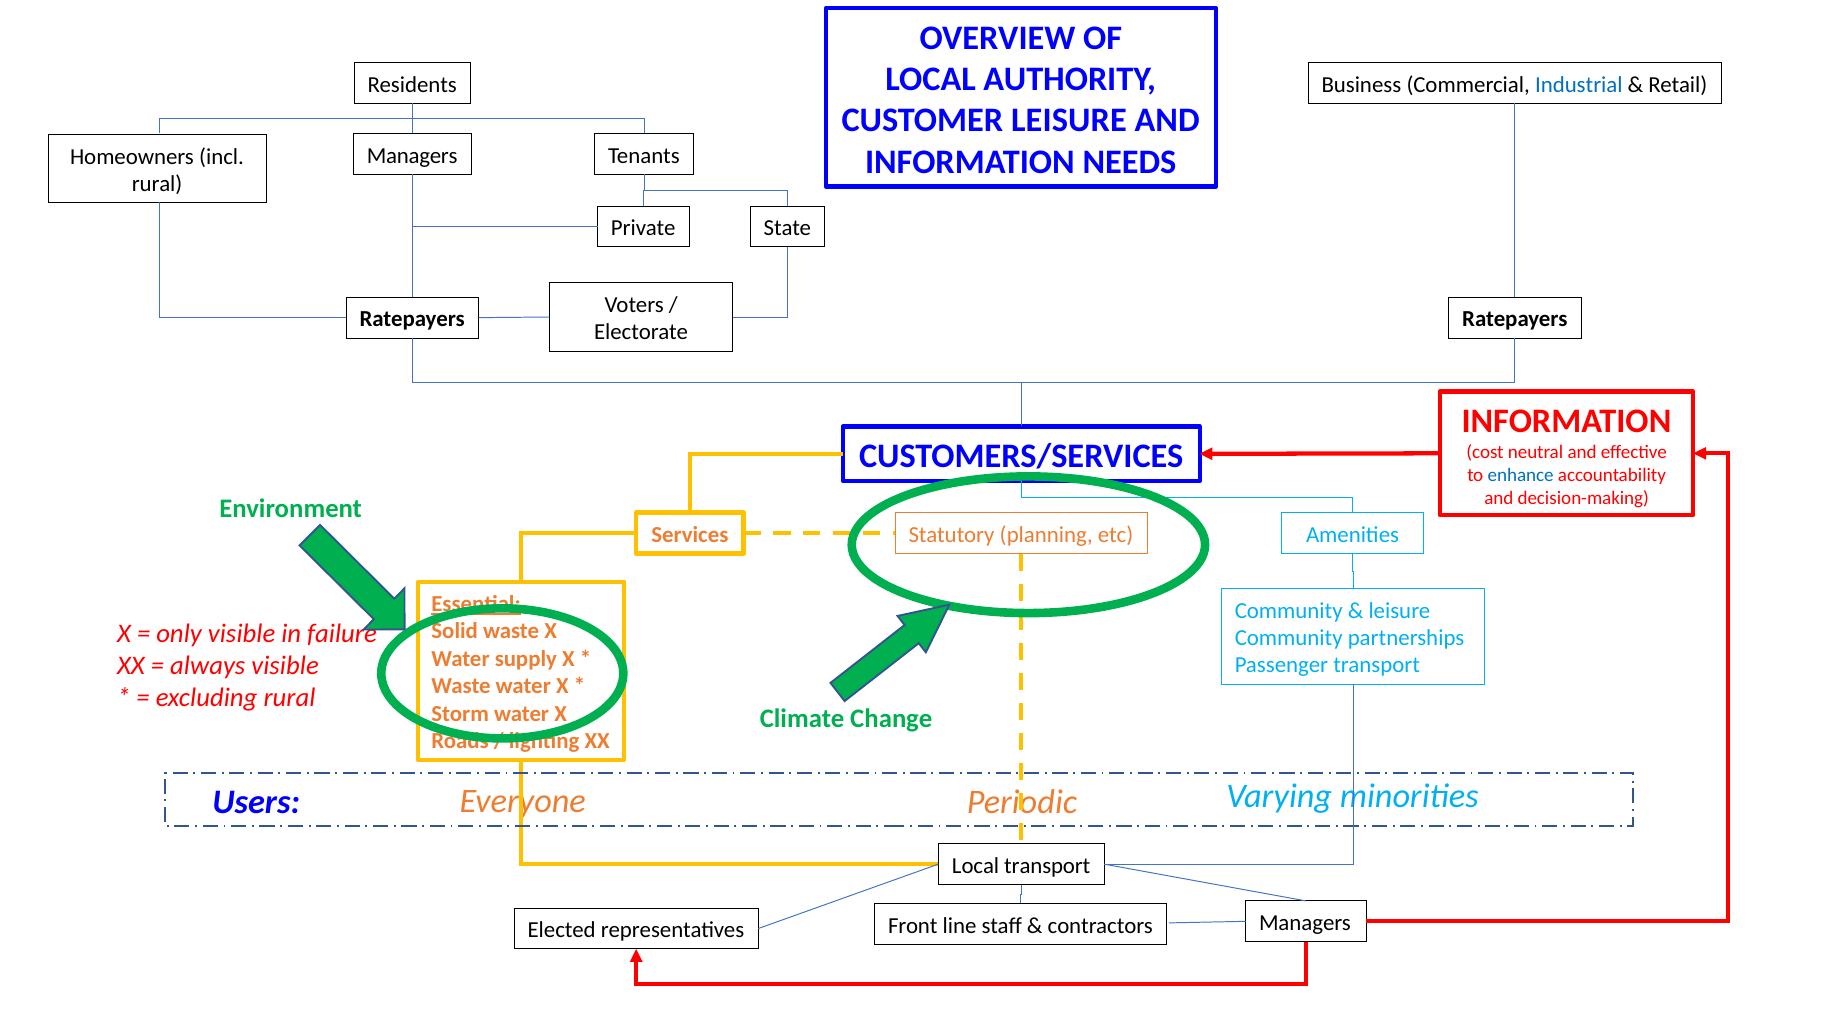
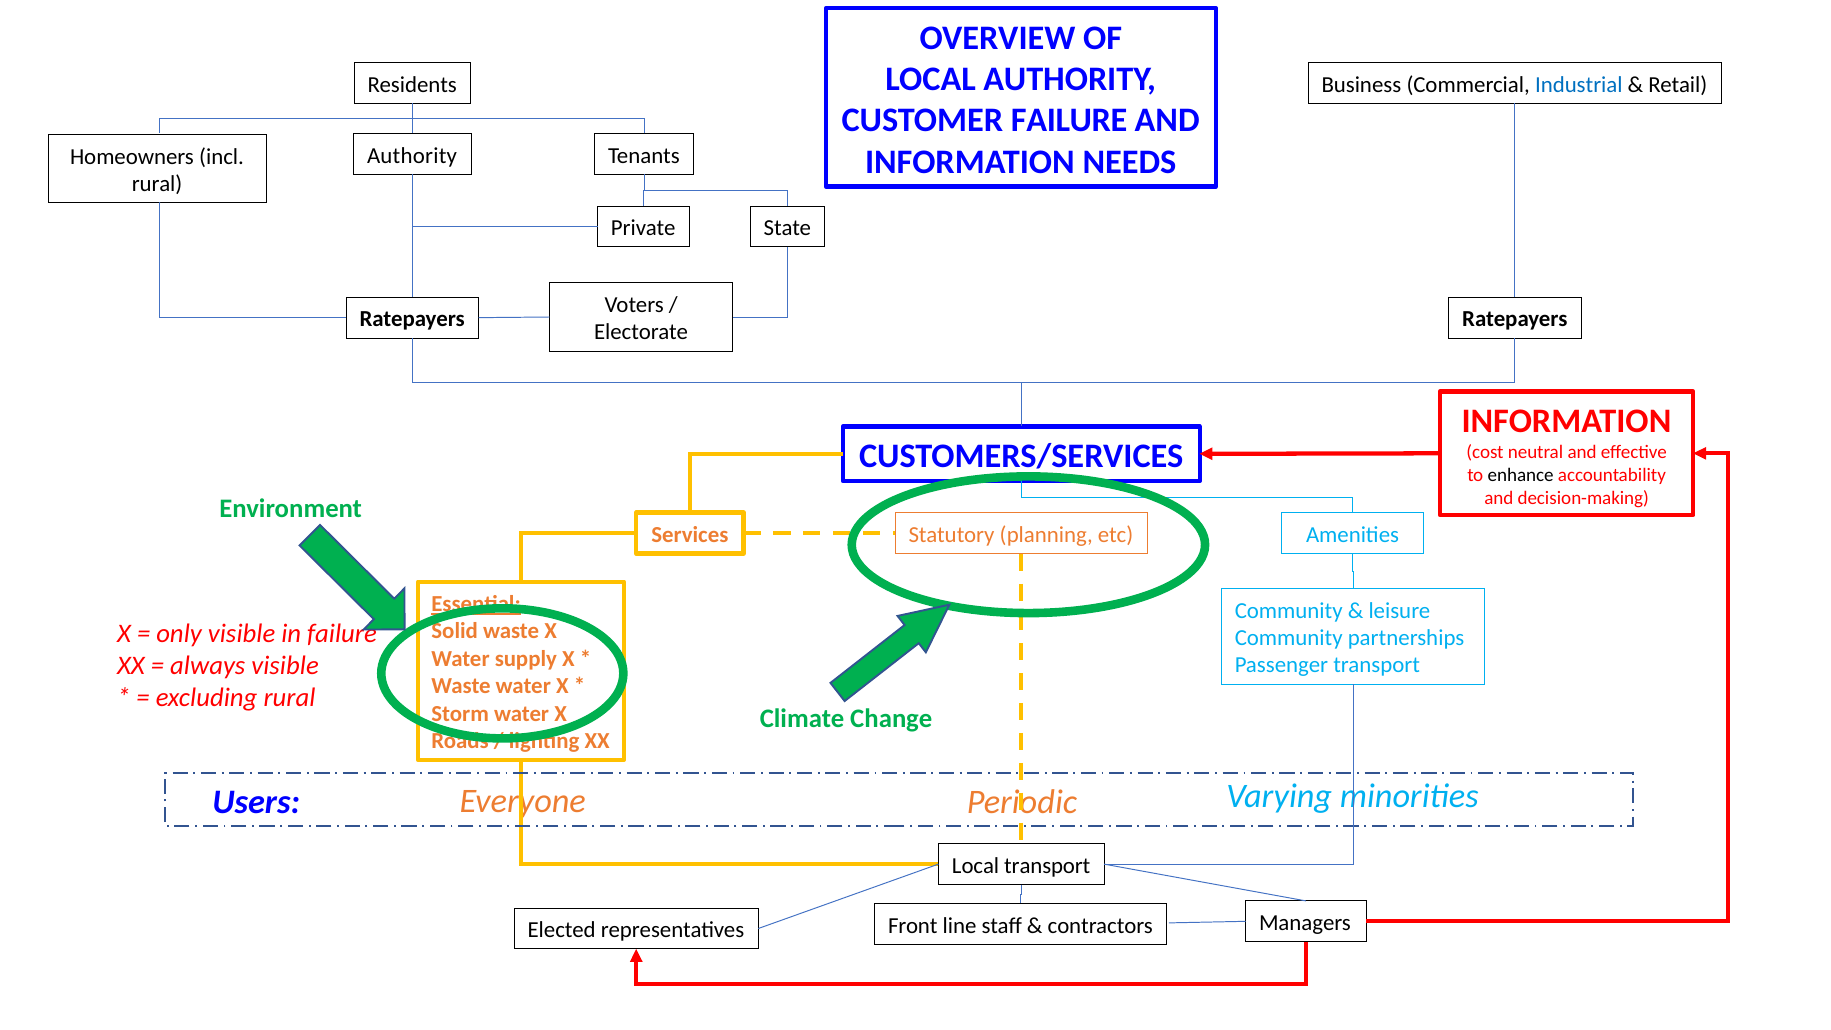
CUSTOMER LEISURE: LEISURE -> FAILURE
Managers at (412, 156): Managers -> Authority
enhance colour: blue -> black
